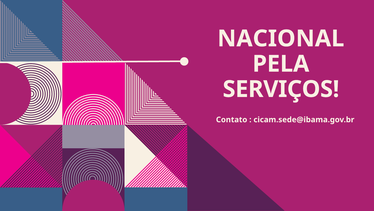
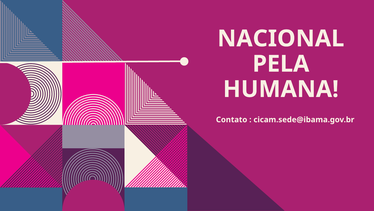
SERVIÇOS: SERVIÇOS -> HUMANA
